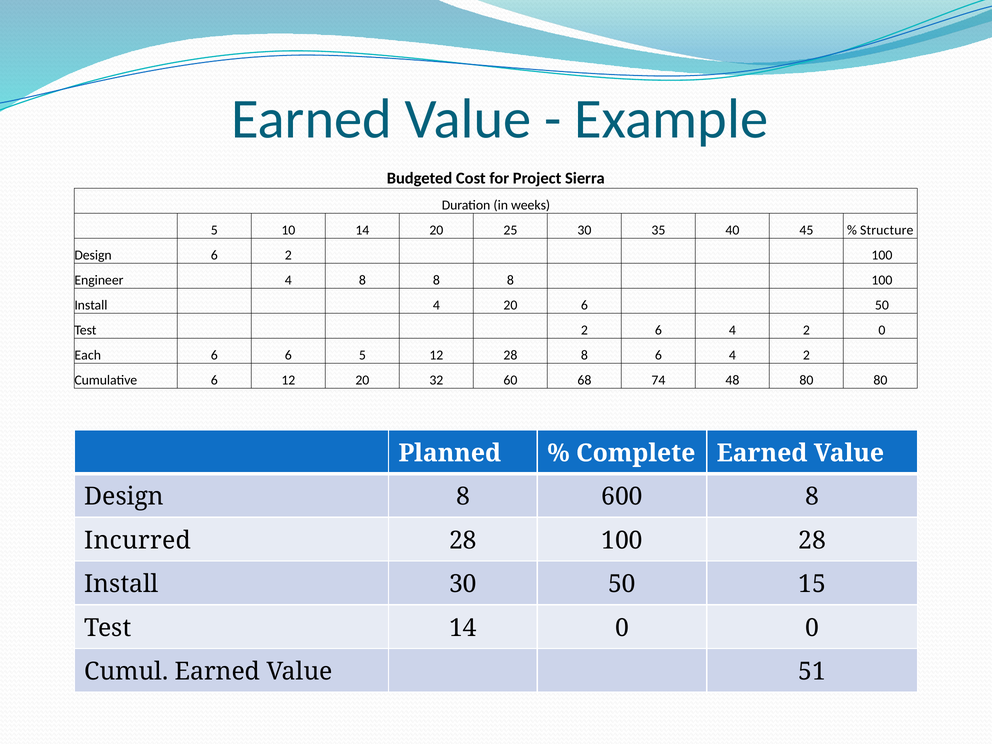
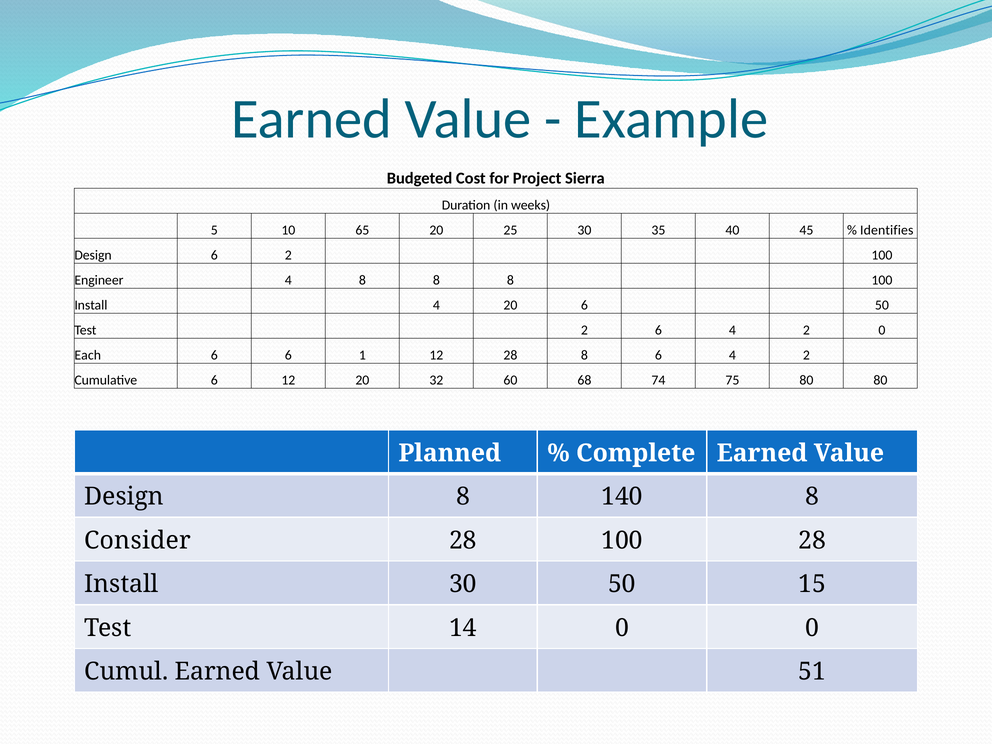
10 14: 14 -> 65
Structure: Structure -> Identifies
6 5: 5 -> 1
48: 48 -> 75
600: 600 -> 140
Incurred: Incurred -> Consider
